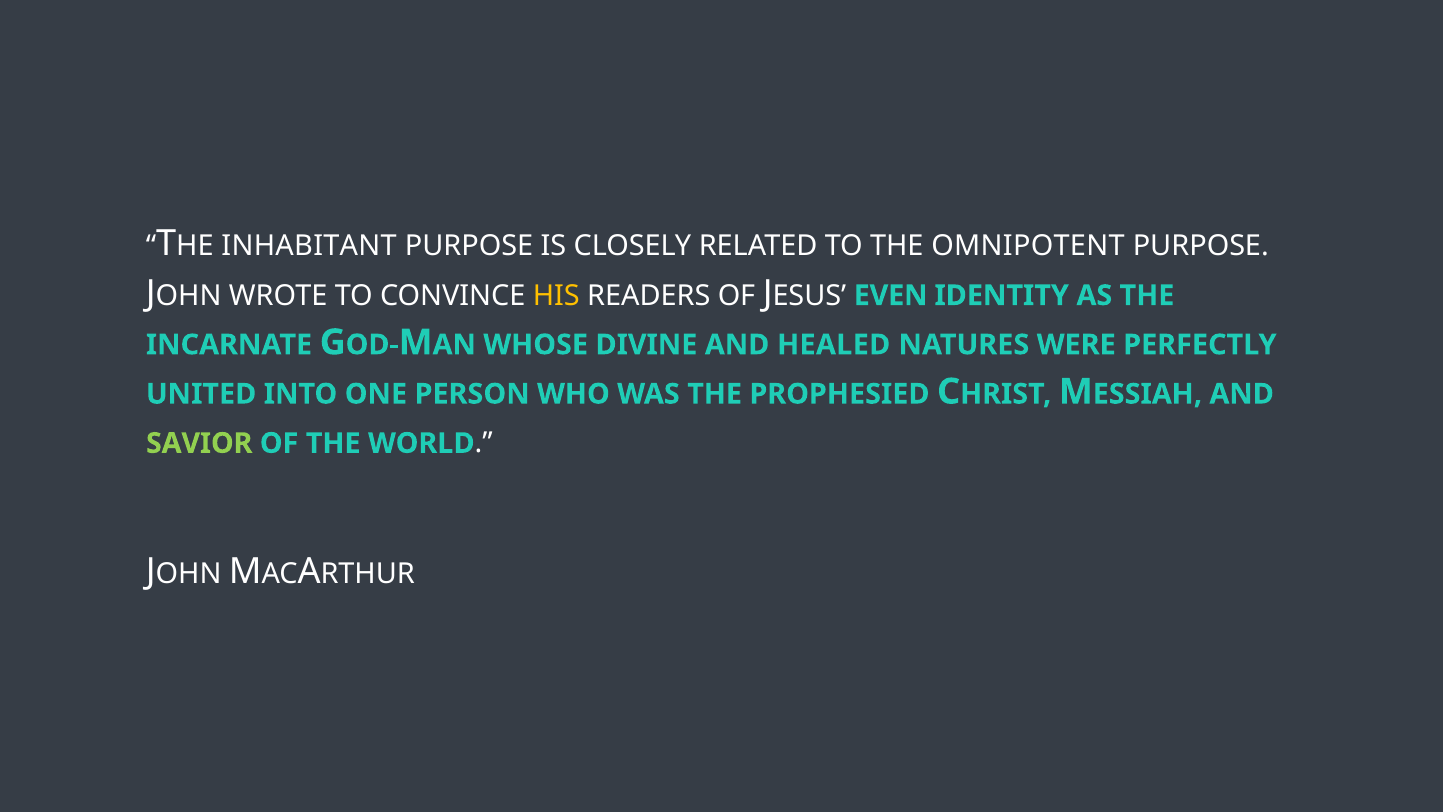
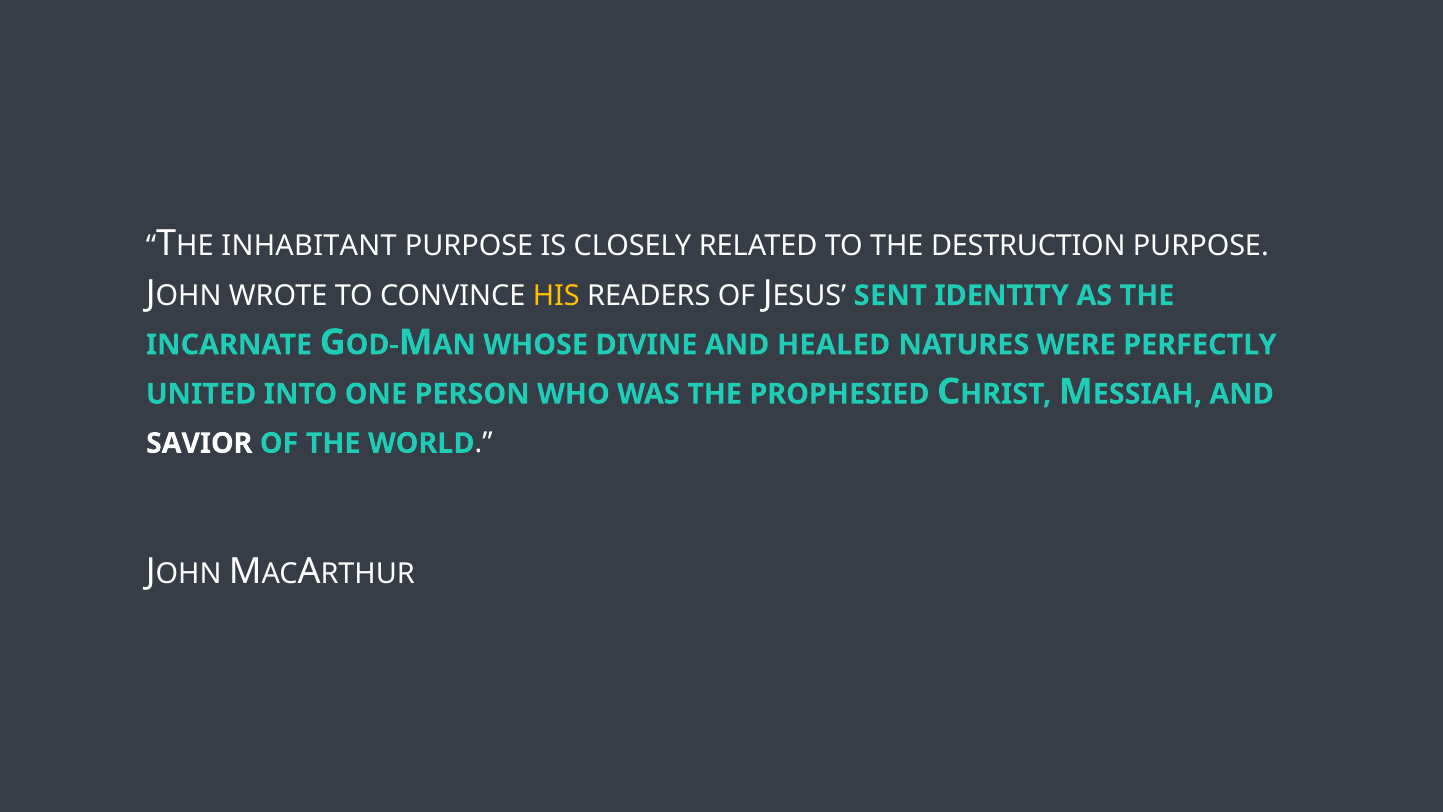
OMNIPOTENT: OMNIPOTENT -> DESTRUCTION
EVEN: EVEN -> SENT
SAVIOR colour: light green -> white
